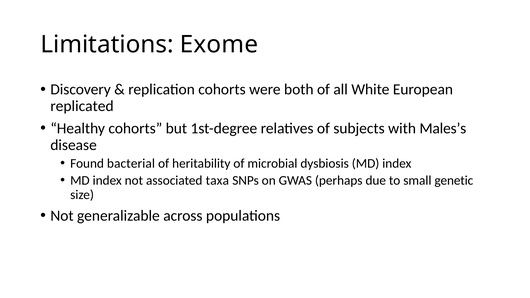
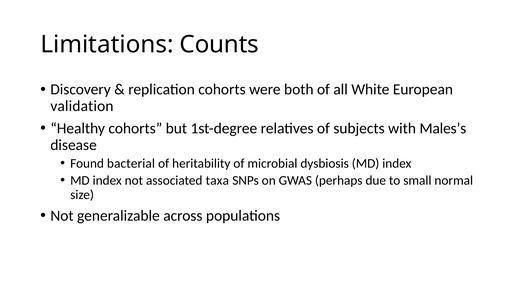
Exome: Exome -> Counts
replicated: replicated -> validation
genetic: genetic -> normal
